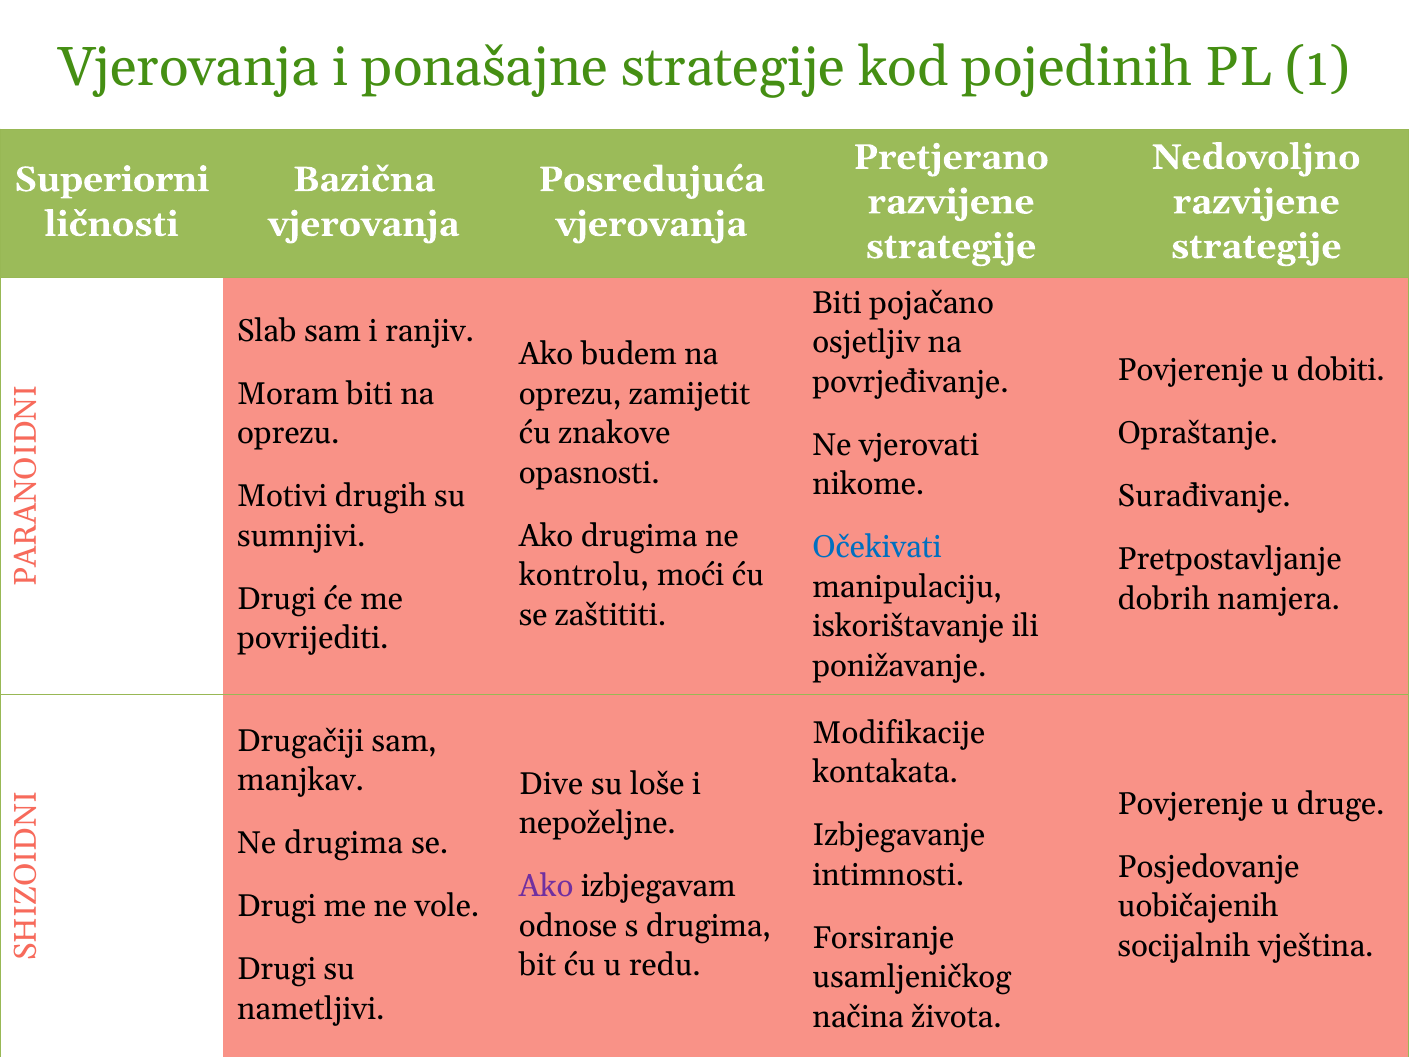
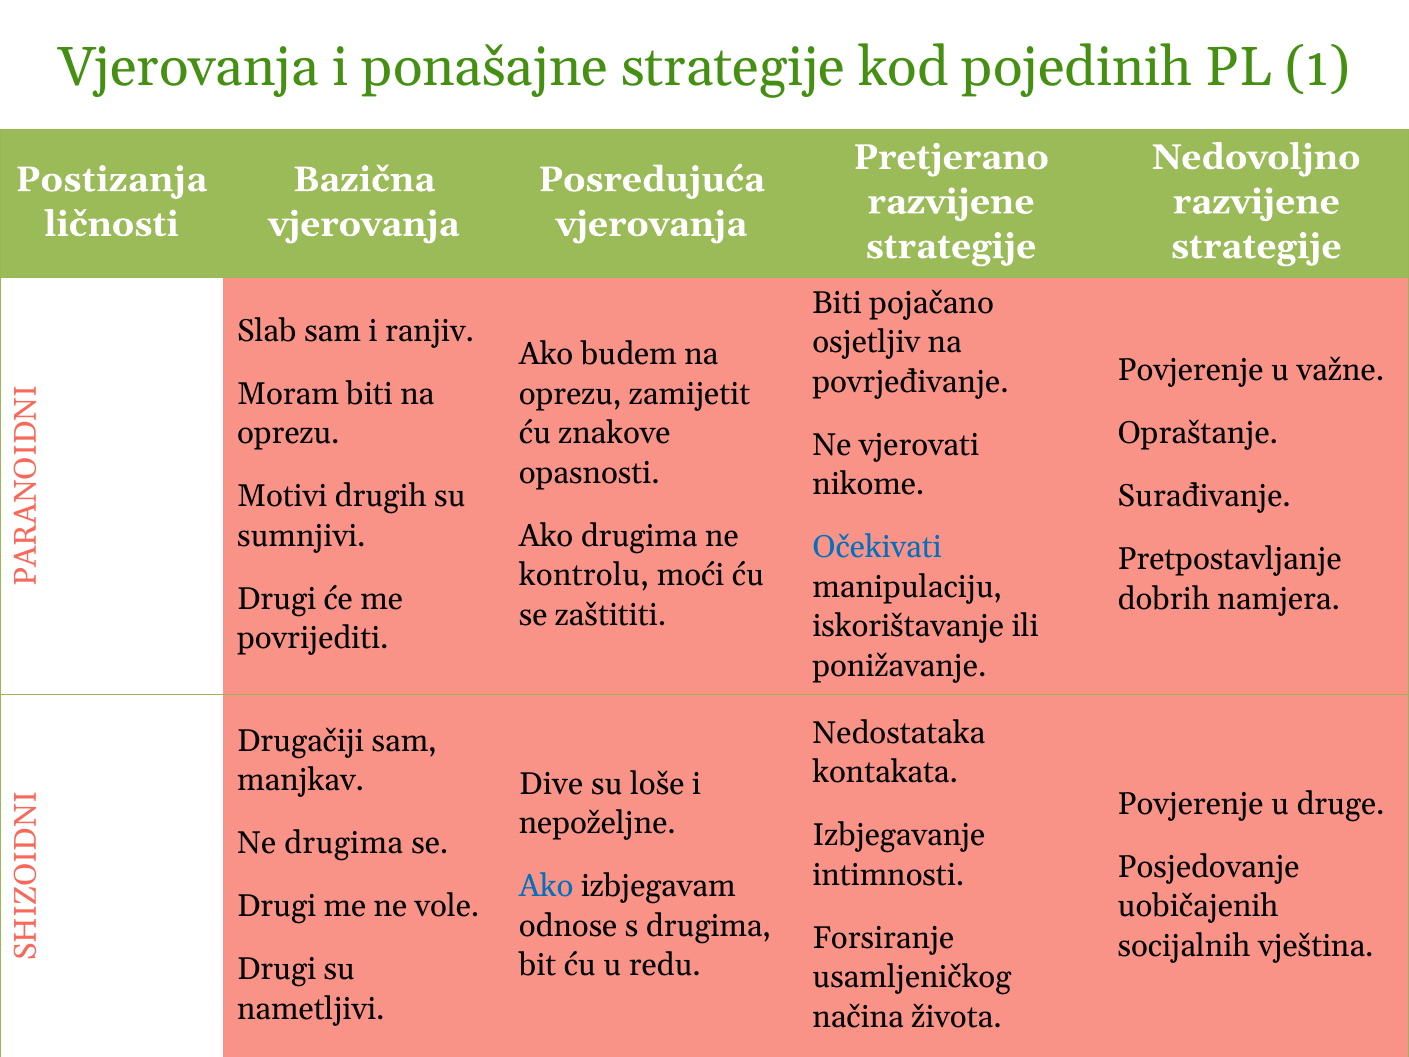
Superiorni: Superiorni -> Postizanja
dobiti: dobiti -> važne
Modifikacije: Modifikacije -> Nedostataka
Ako at (546, 886) colour: purple -> blue
